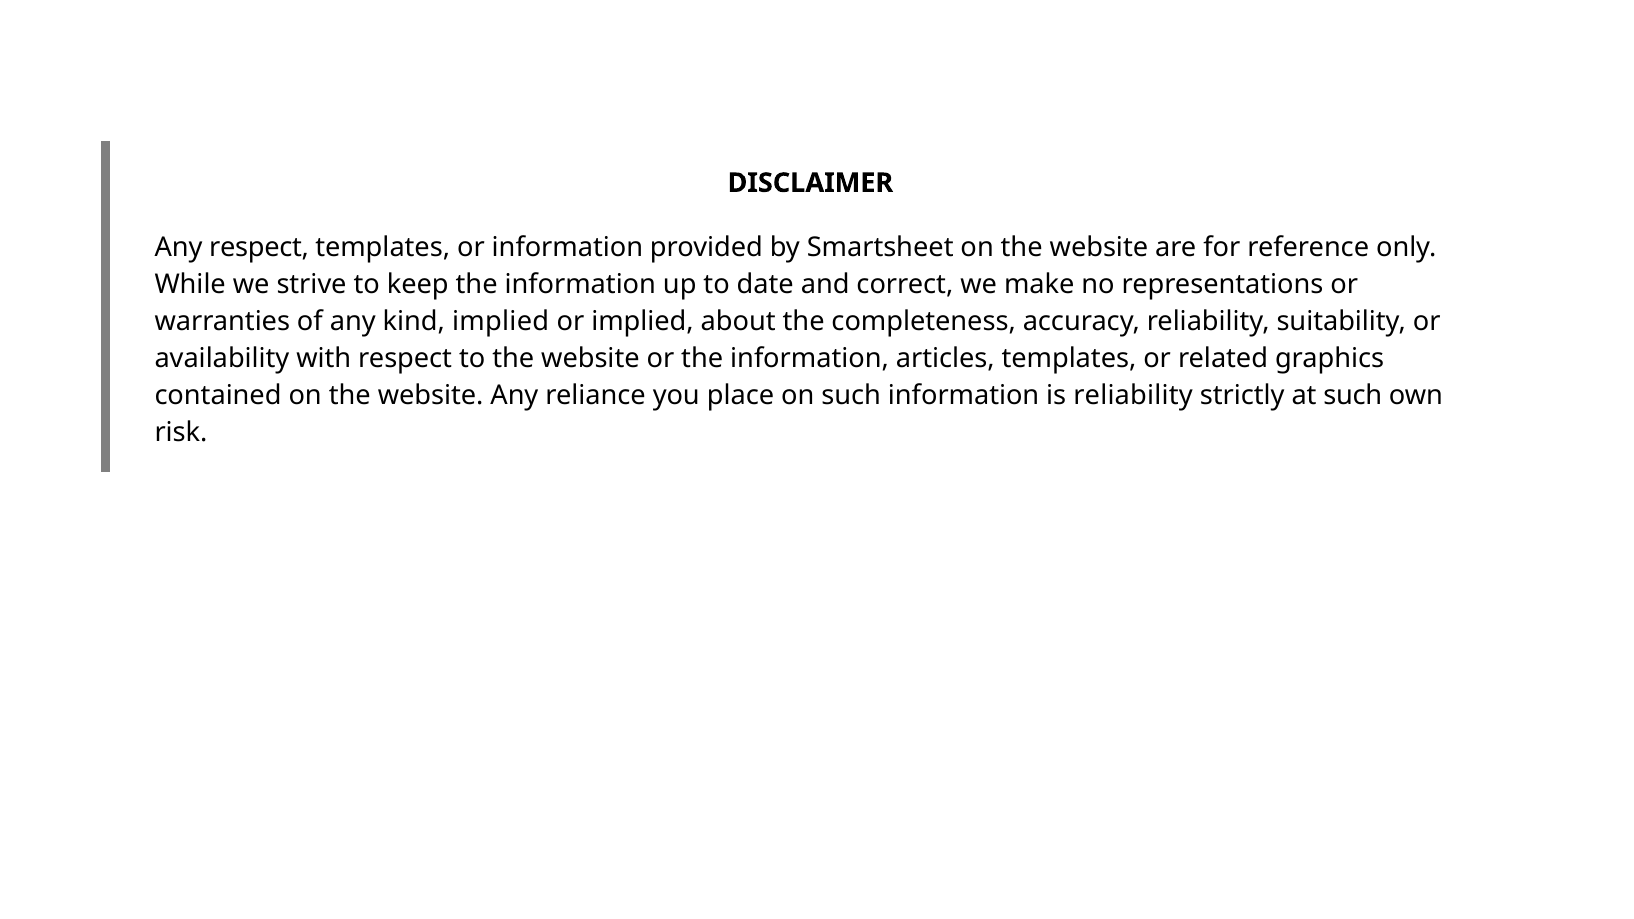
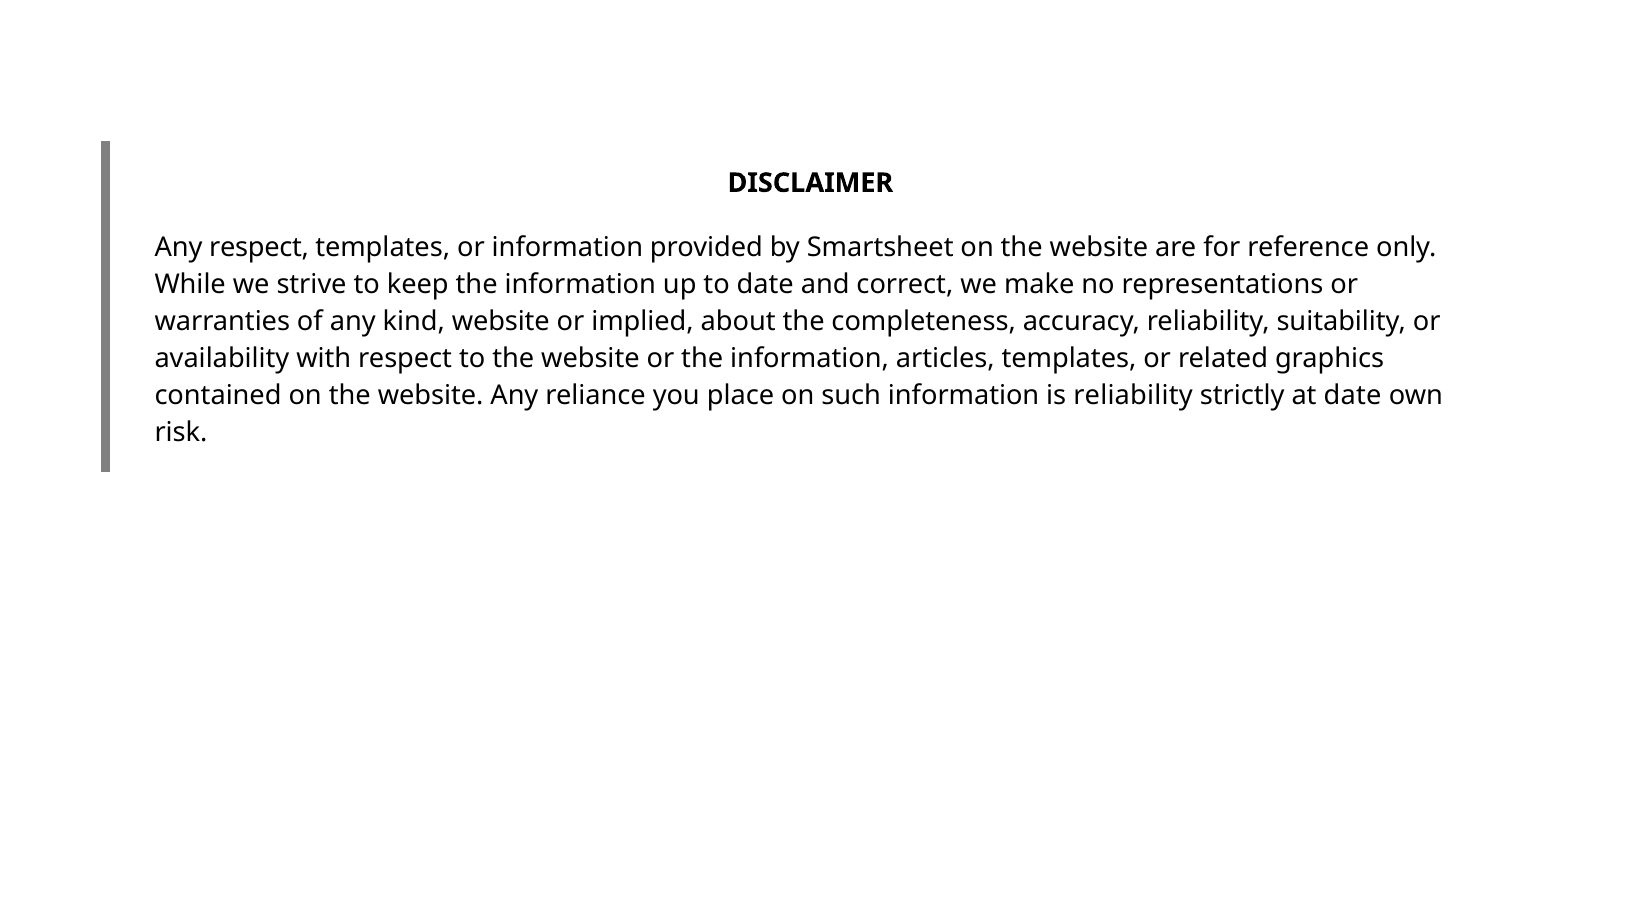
kind implied: implied -> website
at such: such -> date
